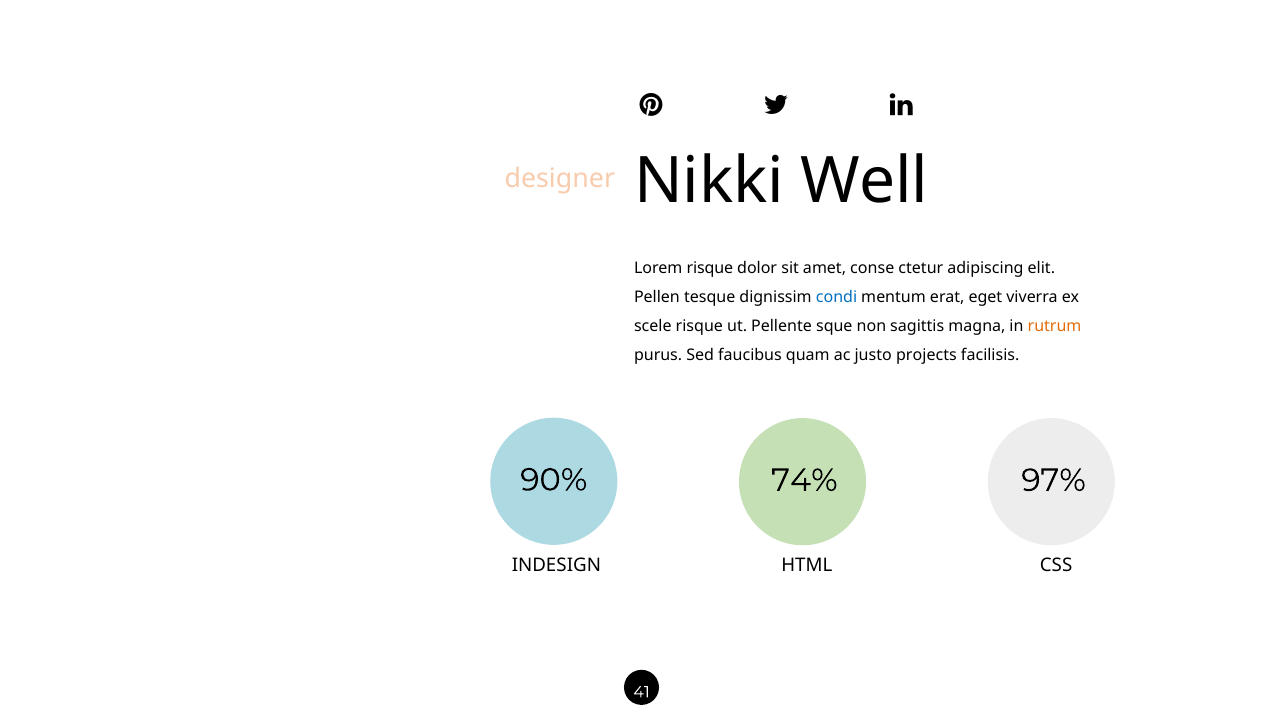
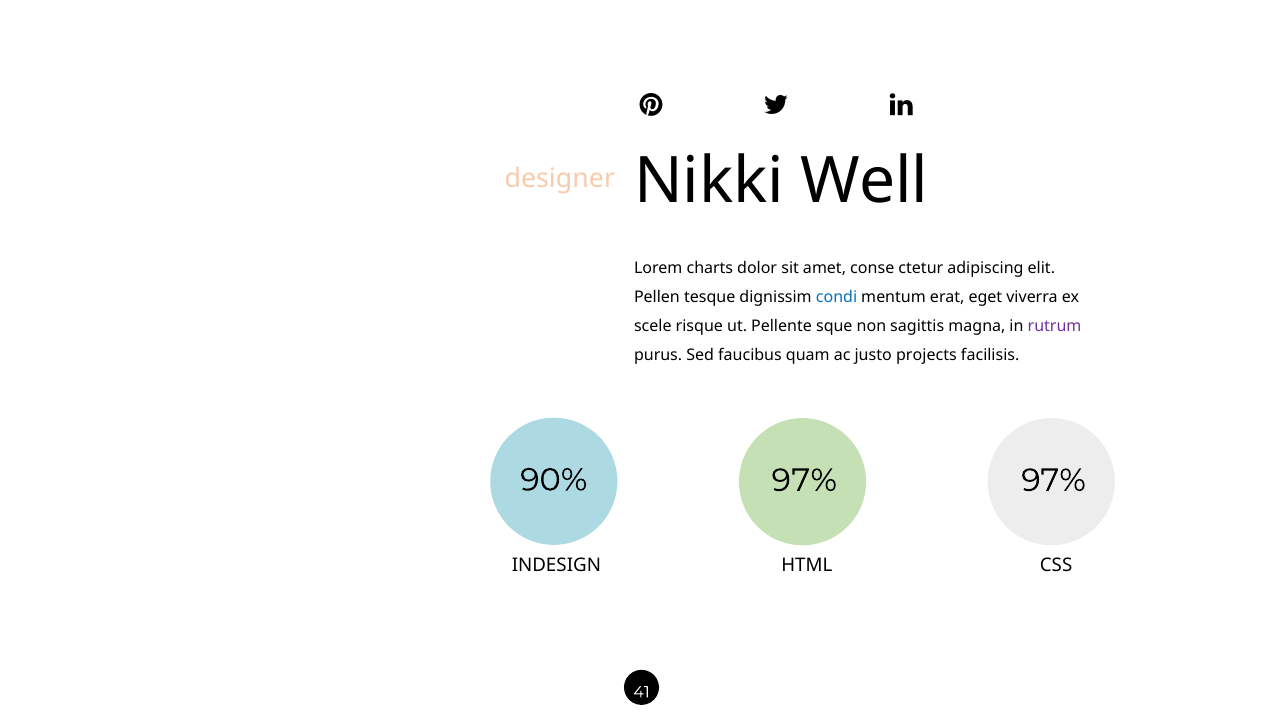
Lorem risque: risque -> charts
rutrum colour: orange -> purple
74% at (804, 480): 74% -> 97%
